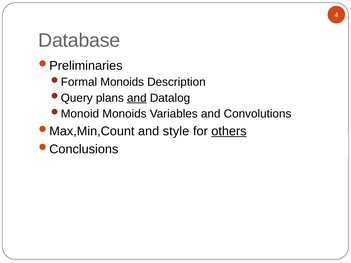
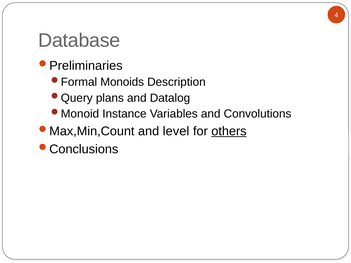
and at (137, 98) underline: present -> none
Monoids at (124, 114): Monoids -> Instance
style: style -> level
